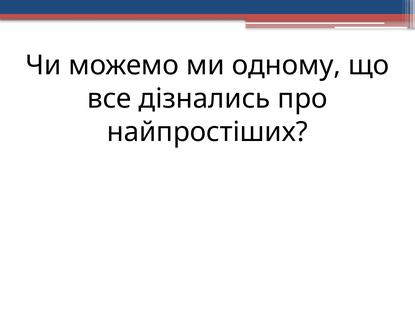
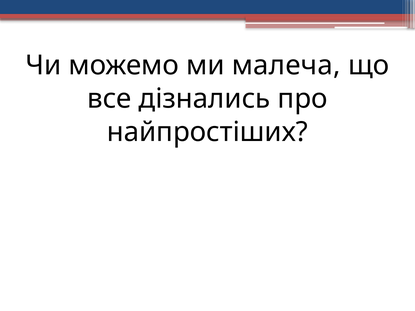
одному: одному -> малеча
